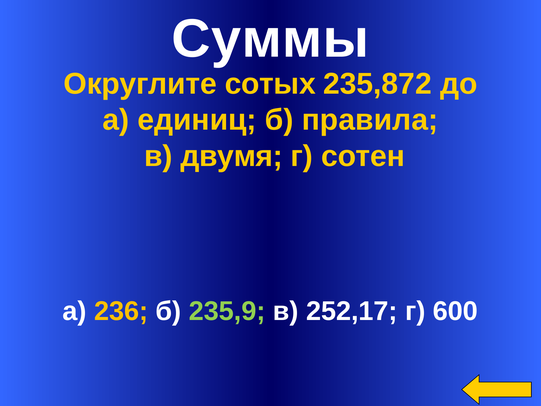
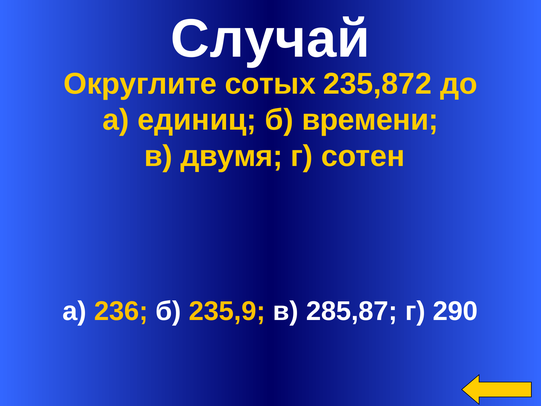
Суммы: Суммы -> Случай
правила: правила -> времени
235,9 colour: light green -> yellow
252,17: 252,17 -> 285,87
600: 600 -> 290
